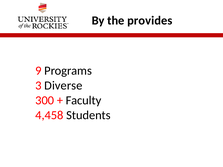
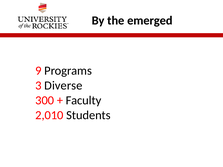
provides: provides -> emerged
4,458: 4,458 -> 2,010
